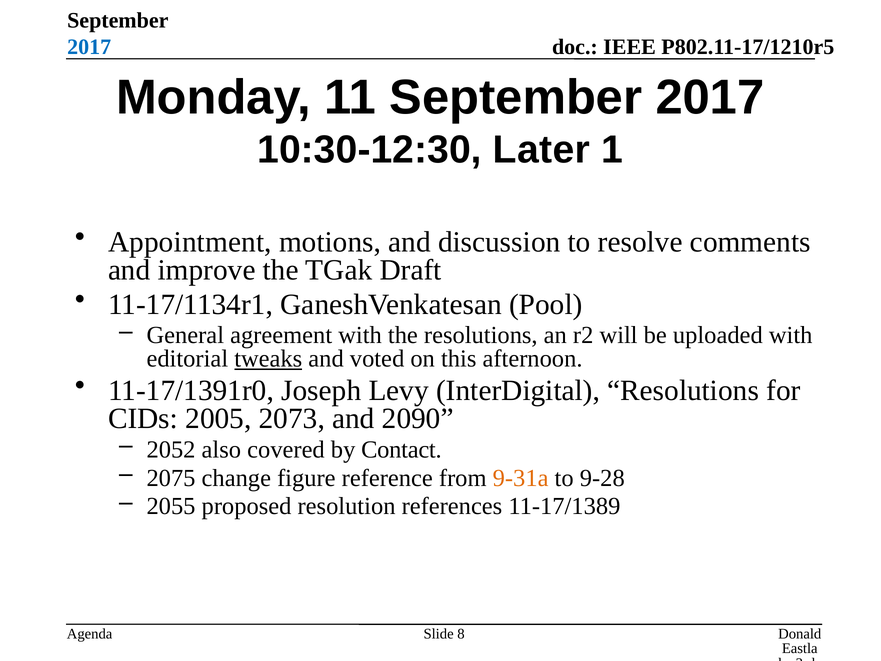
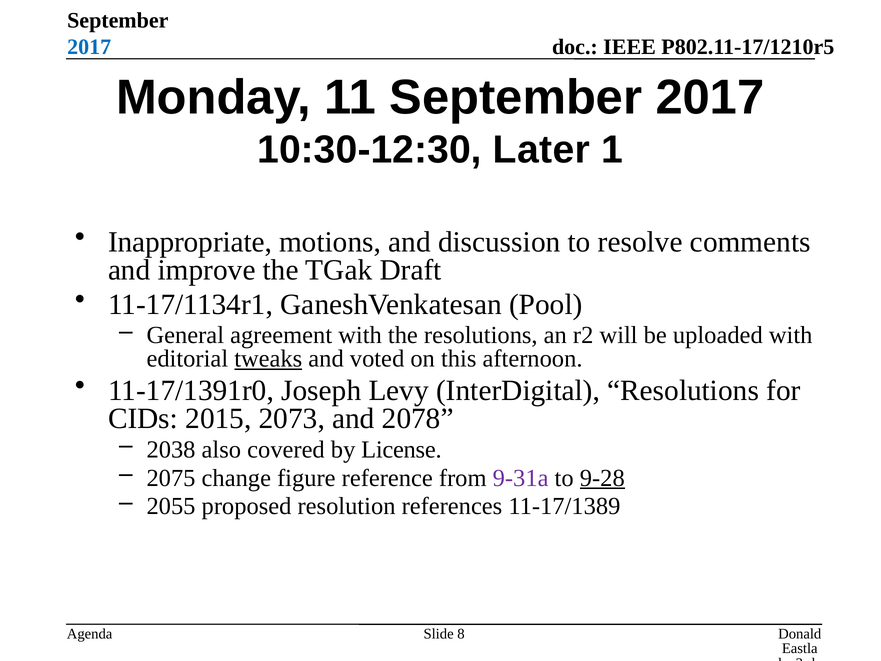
Appointment: Appointment -> Inappropriate
2005: 2005 -> 2015
2090: 2090 -> 2078
2052: 2052 -> 2038
Contact: Contact -> License
9-31a colour: orange -> purple
9-28 underline: none -> present
